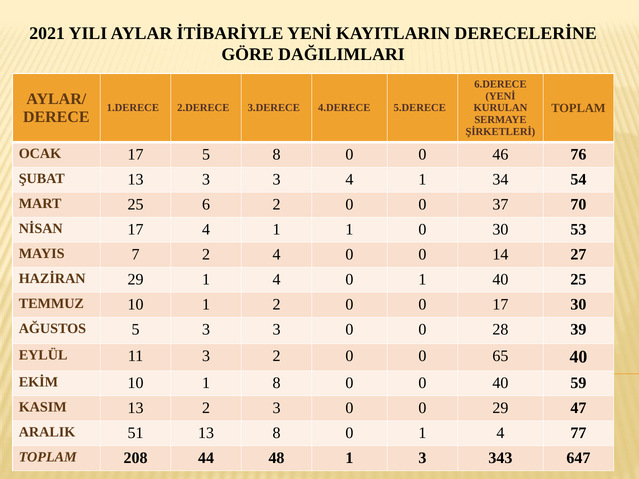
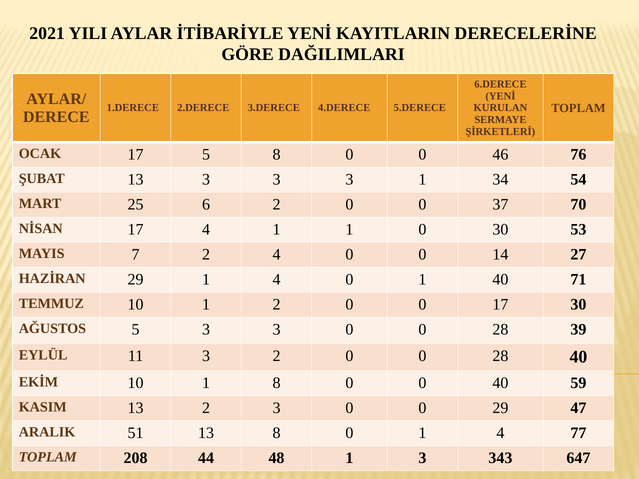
3 3 4: 4 -> 3
40 25: 25 -> 71
2 0 0 65: 65 -> 28
